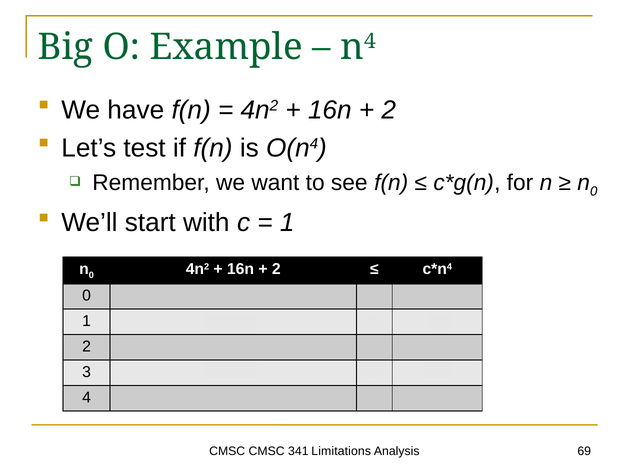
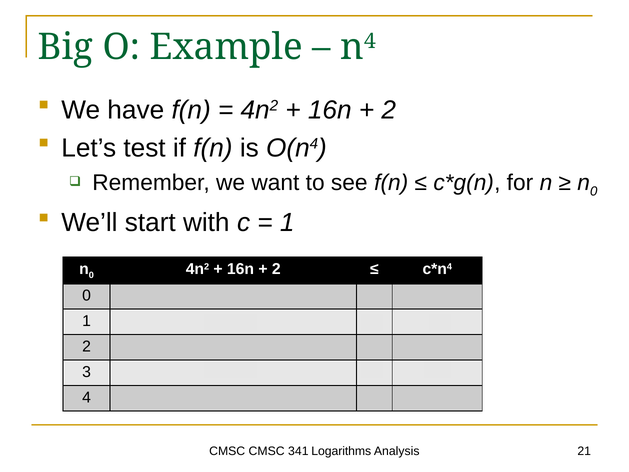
Limitations: Limitations -> Logarithms
69: 69 -> 21
